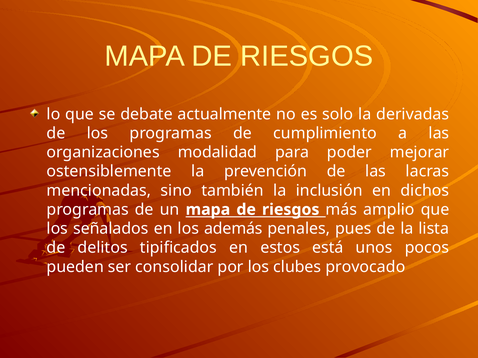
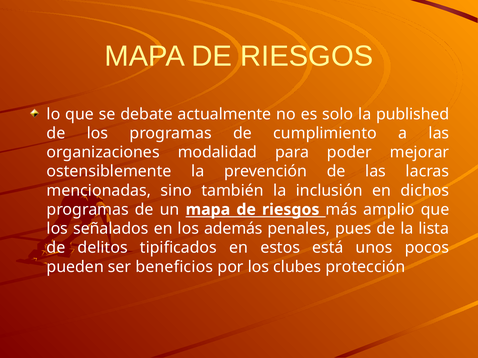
derivadas: derivadas -> published
consolidar: consolidar -> beneficios
provocado: provocado -> protección
